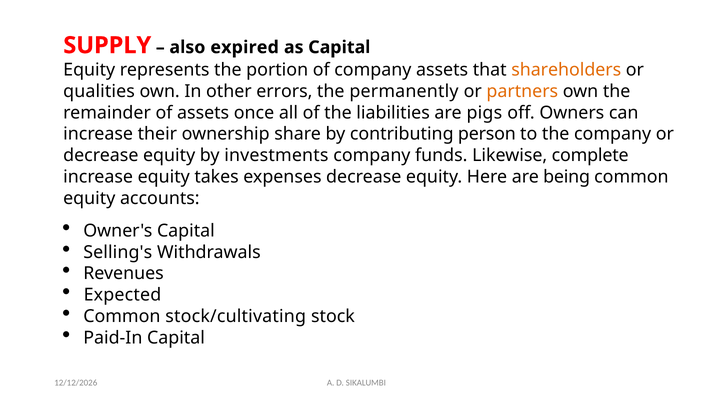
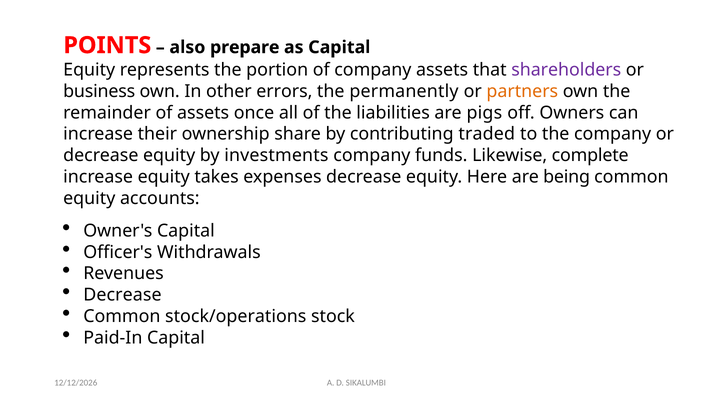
SUPPLY: SUPPLY -> POINTS
expired: expired -> prepare
shareholders colour: orange -> purple
qualities: qualities -> business
person: person -> traded
Selling's: Selling's -> Officer's
Expected at (122, 295): Expected -> Decrease
stock/cultivating: stock/cultivating -> stock/operations
